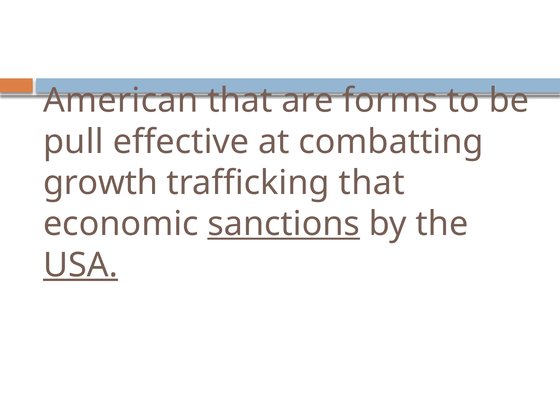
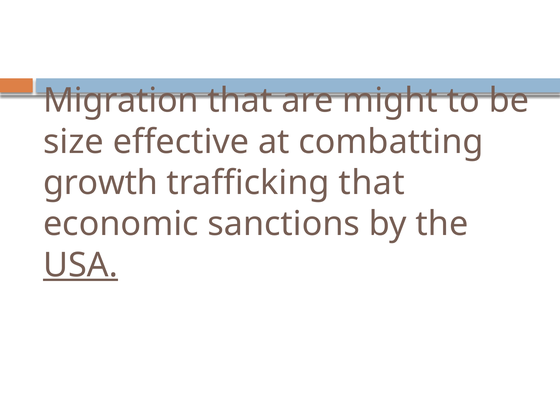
American: American -> Migration
forms: forms -> might
pull: pull -> size
sanctions underline: present -> none
